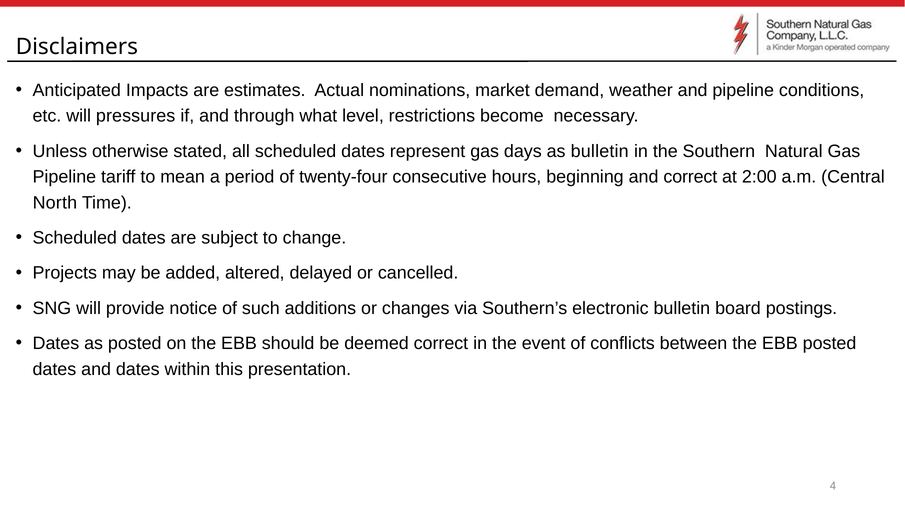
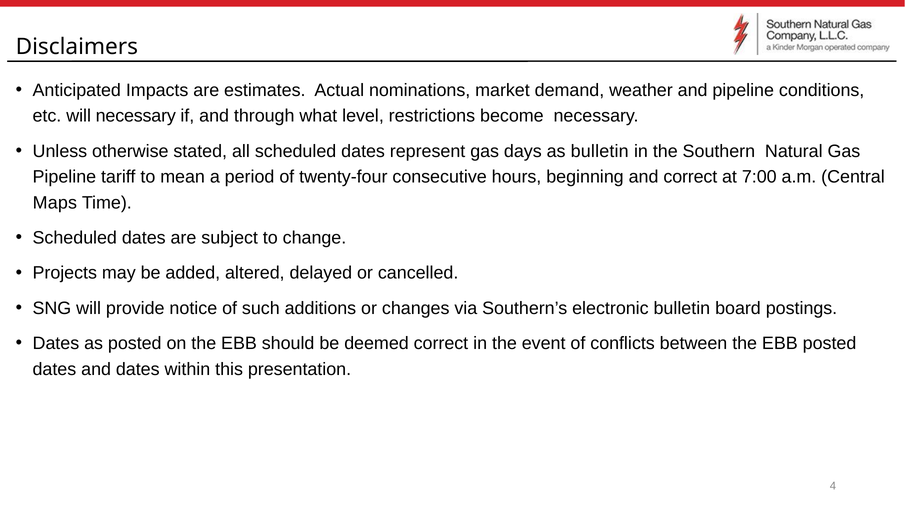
will pressures: pressures -> necessary
2:00: 2:00 -> 7:00
North: North -> Maps
